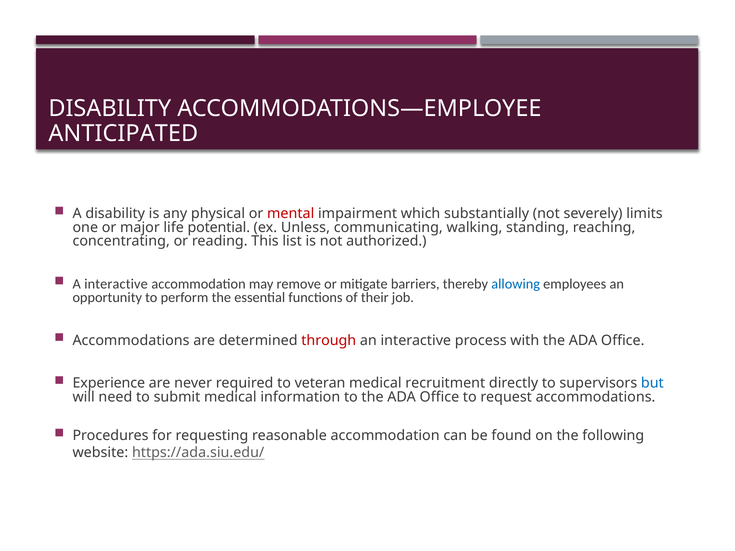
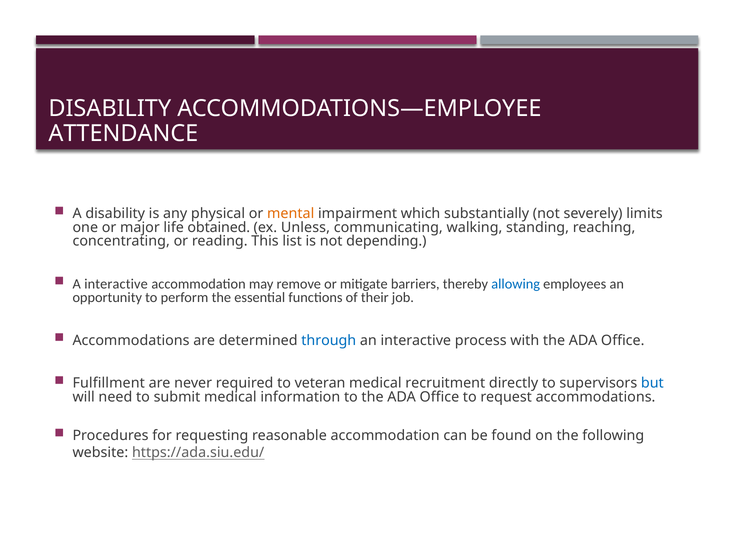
ANTICIPATED: ANTICIPATED -> ATTENDANCE
mental colour: red -> orange
potential: potential -> obtained
authorized: authorized -> depending
through colour: red -> blue
Experience: Experience -> Fulfillment
